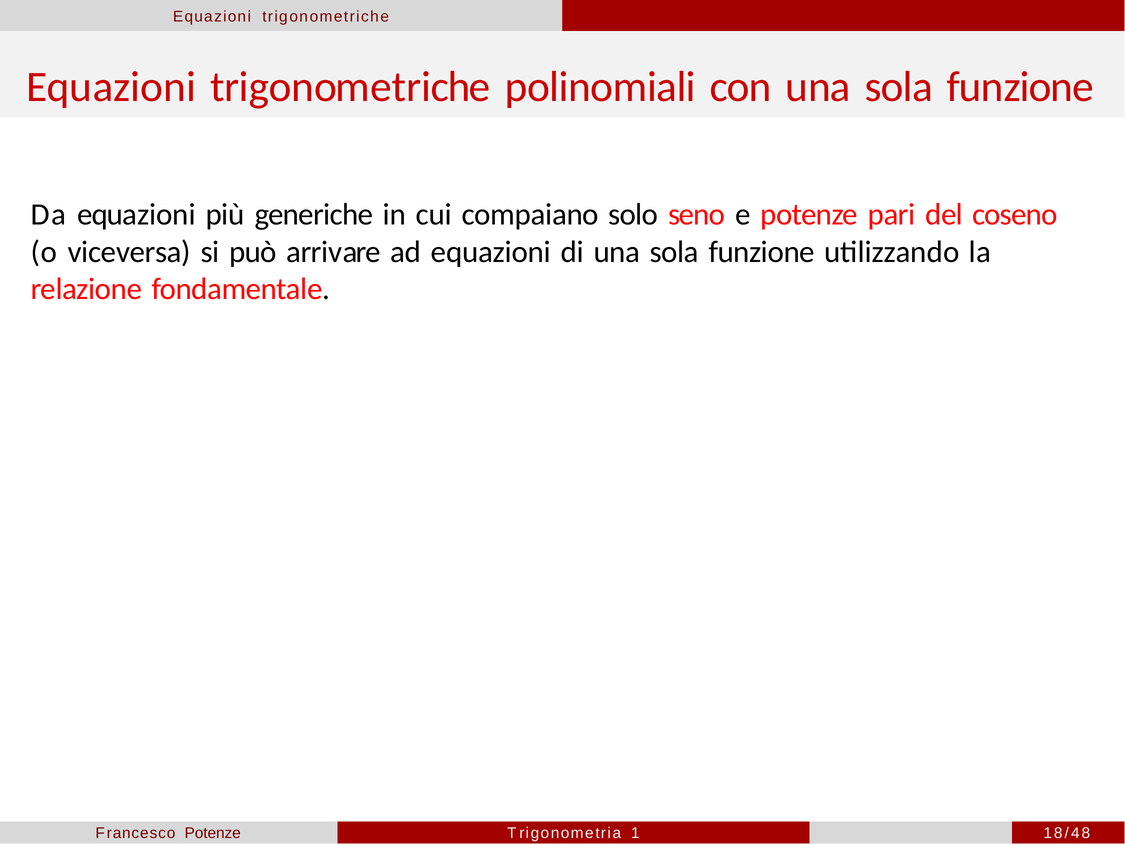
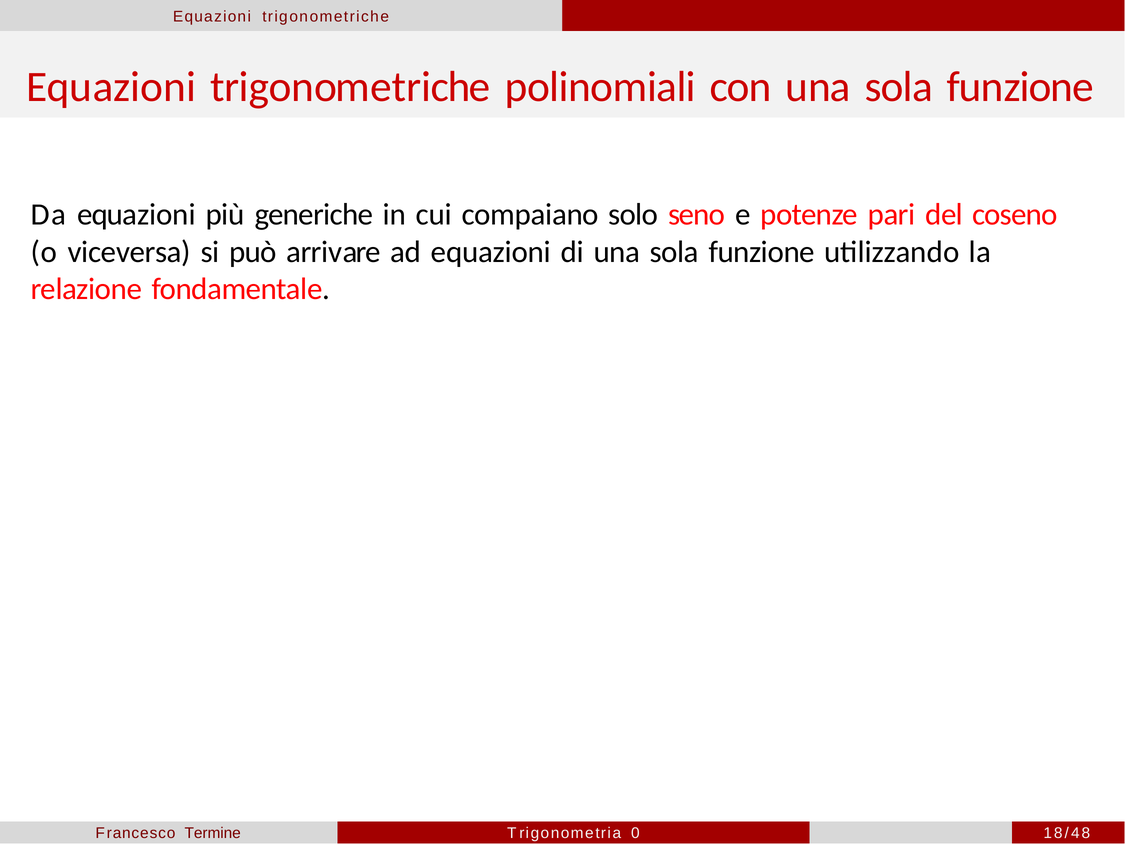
Francesco Potenze: Potenze -> Termine
1: 1 -> 0
